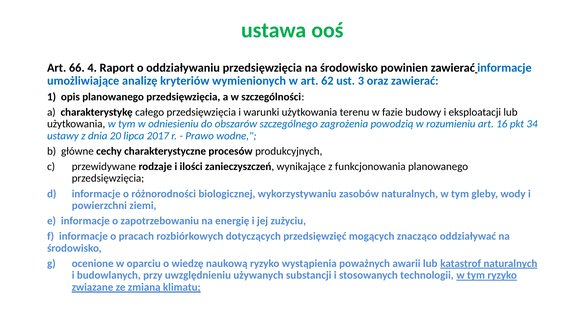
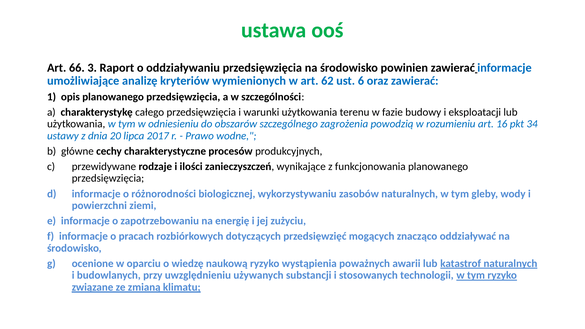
4: 4 -> 3
3: 3 -> 6
